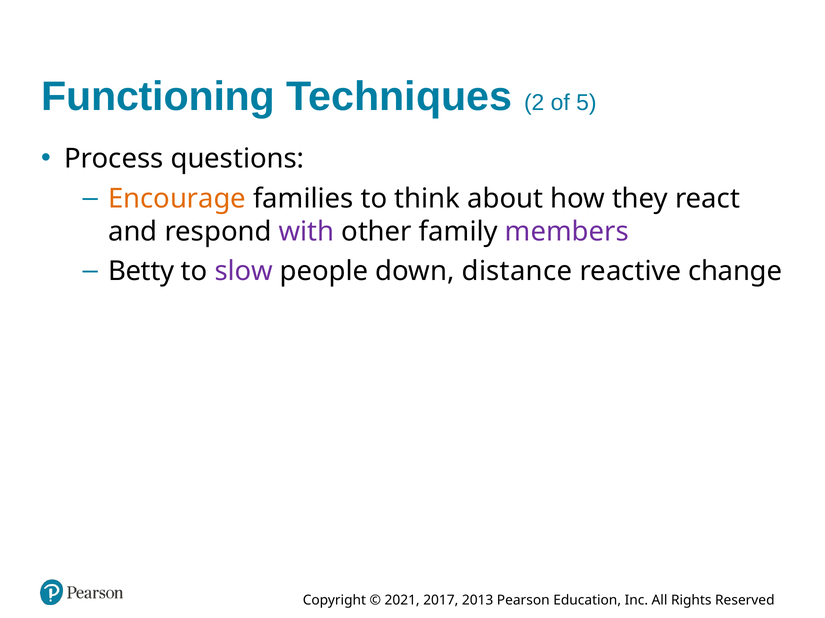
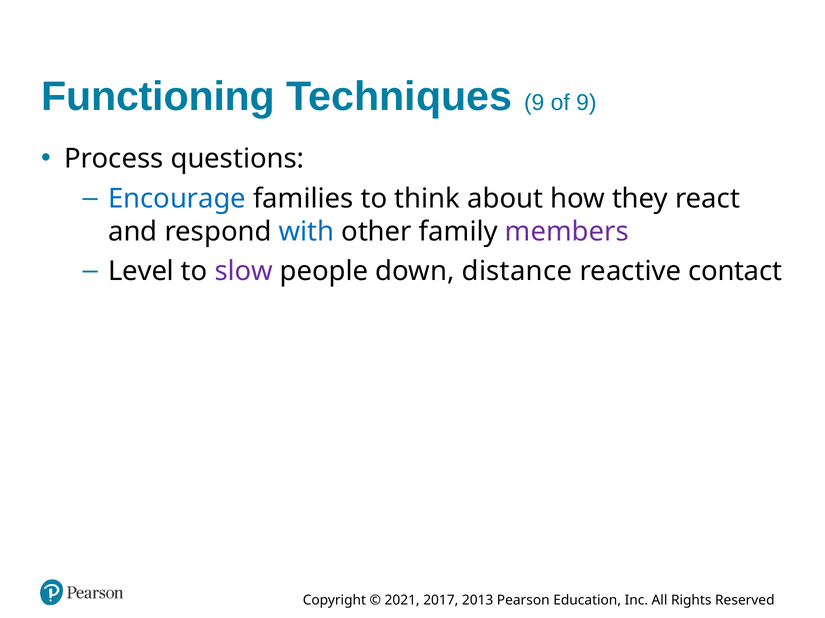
Techniques 2: 2 -> 9
of 5: 5 -> 9
Encourage colour: orange -> blue
with colour: purple -> blue
Betty: Betty -> Level
change: change -> contact
